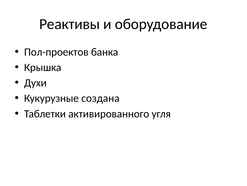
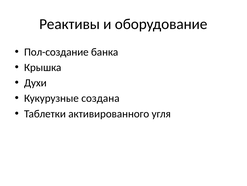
Пол-проектов: Пол-проектов -> Пол-создание
